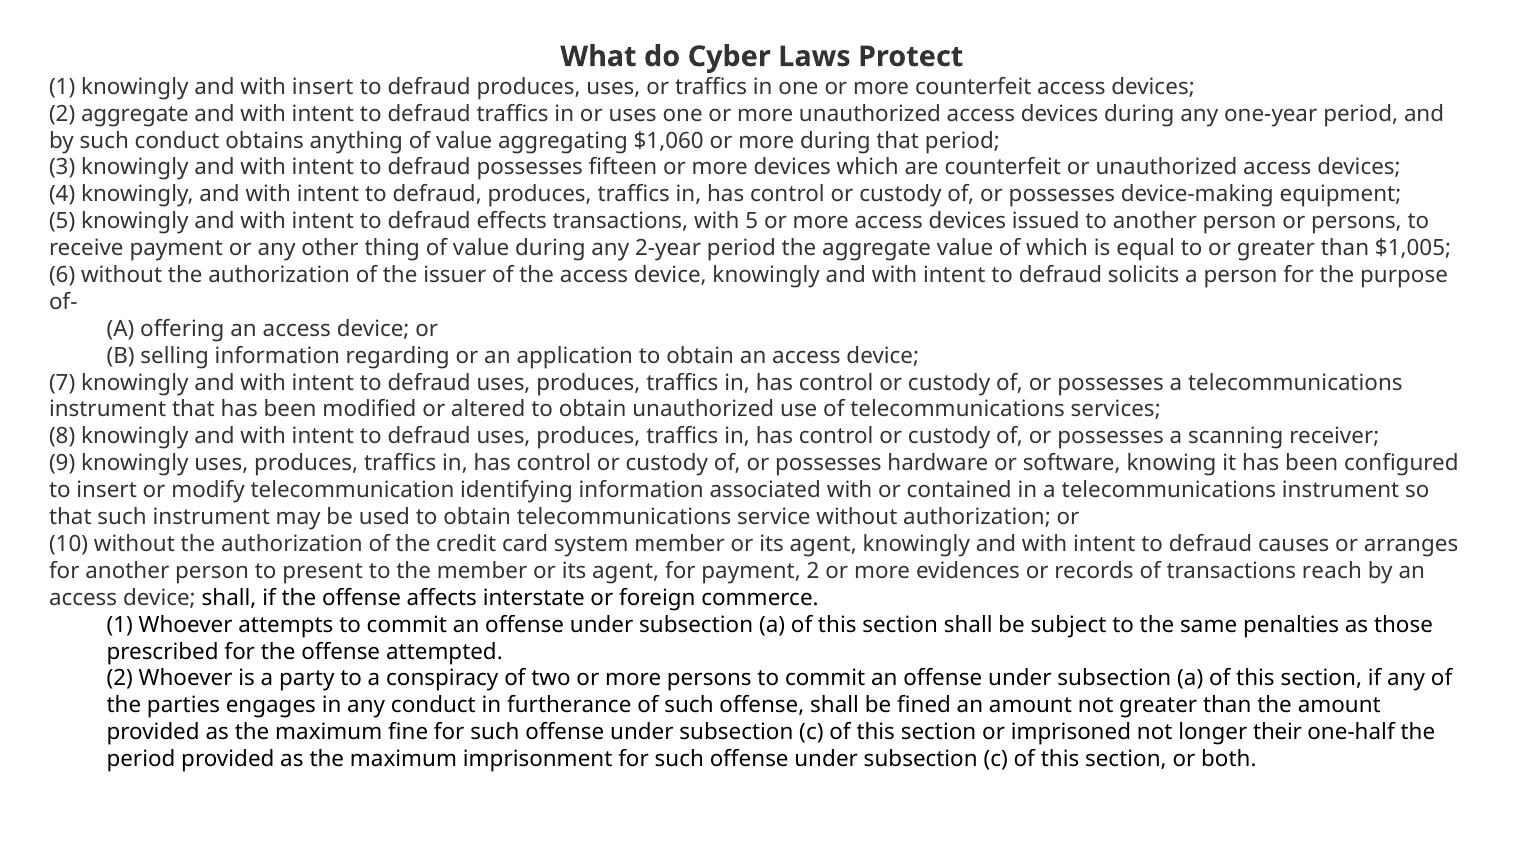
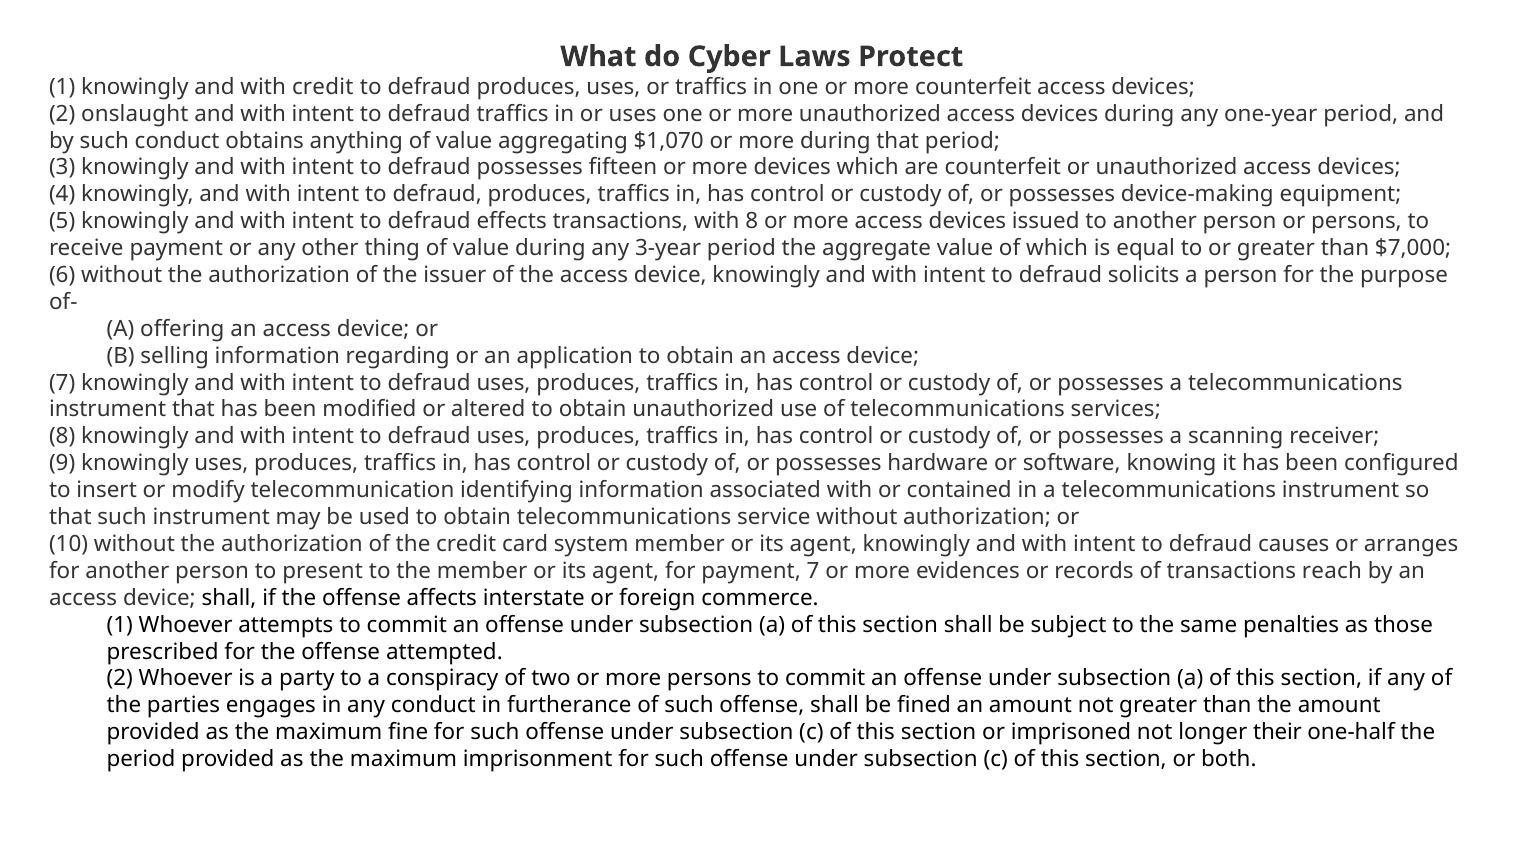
with insert: insert -> credit
2 aggregate: aggregate -> onslaught
$1,060: $1,060 -> $1,070
with 5: 5 -> 8
2-year: 2-year -> 3-year
$1,005: $1,005 -> $7,000
payment 2: 2 -> 7
